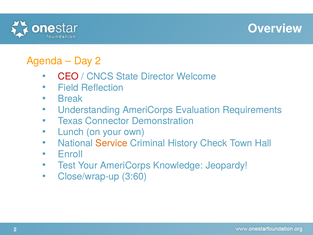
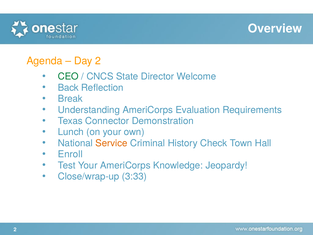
CEO colour: red -> green
Field: Field -> Back
3:60: 3:60 -> 3:33
